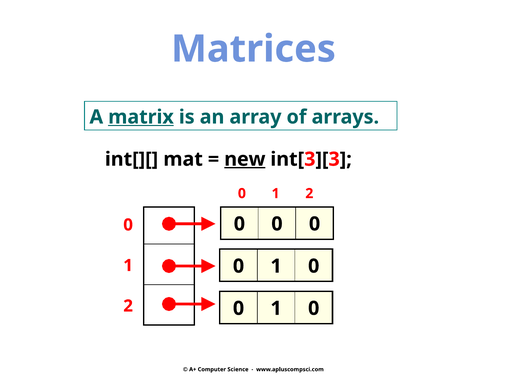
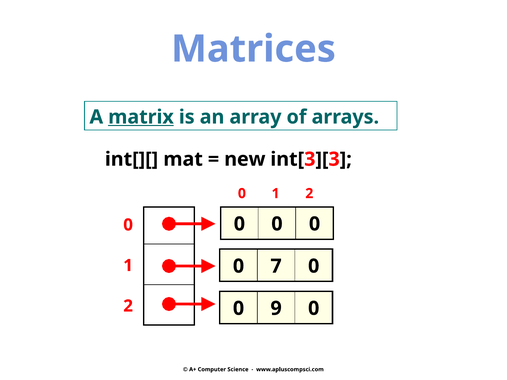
new underline: present -> none
1 at (276, 266): 1 -> 7
1 at (276, 309): 1 -> 9
